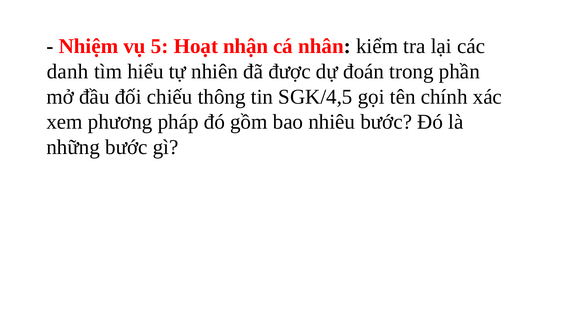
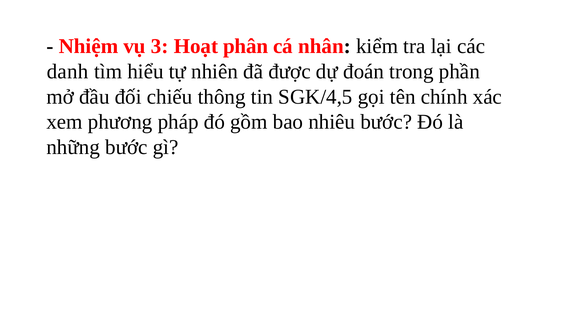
5: 5 -> 3
nhận: nhận -> phân
